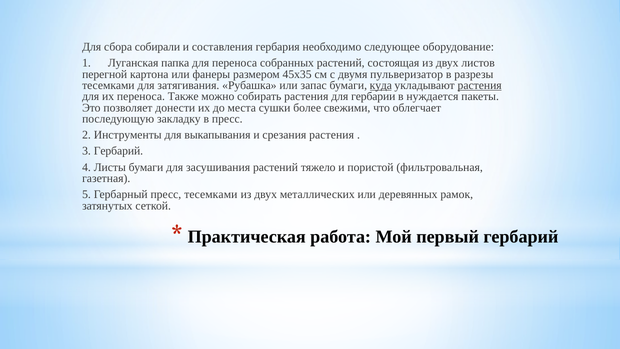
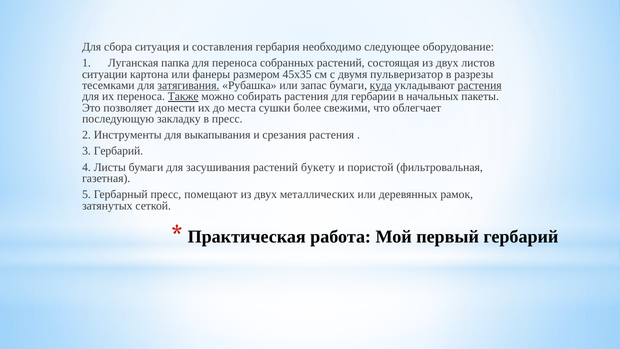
собирали: собирали -> ситуация
перегной: перегной -> ситуации
затягивания underline: none -> present
Также underline: none -> present
нуждается: нуждается -> начальных
тяжело: тяжело -> букету
пресс тесемками: тесемками -> помещают
